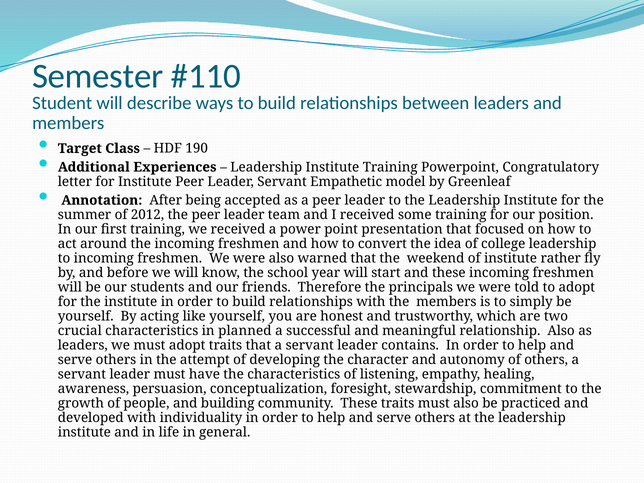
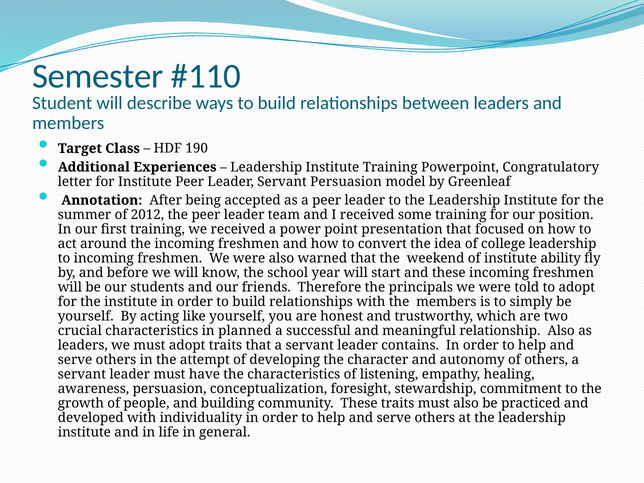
Servant Empathetic: Empathetic -> Persuasion
rather: rather -> ability
